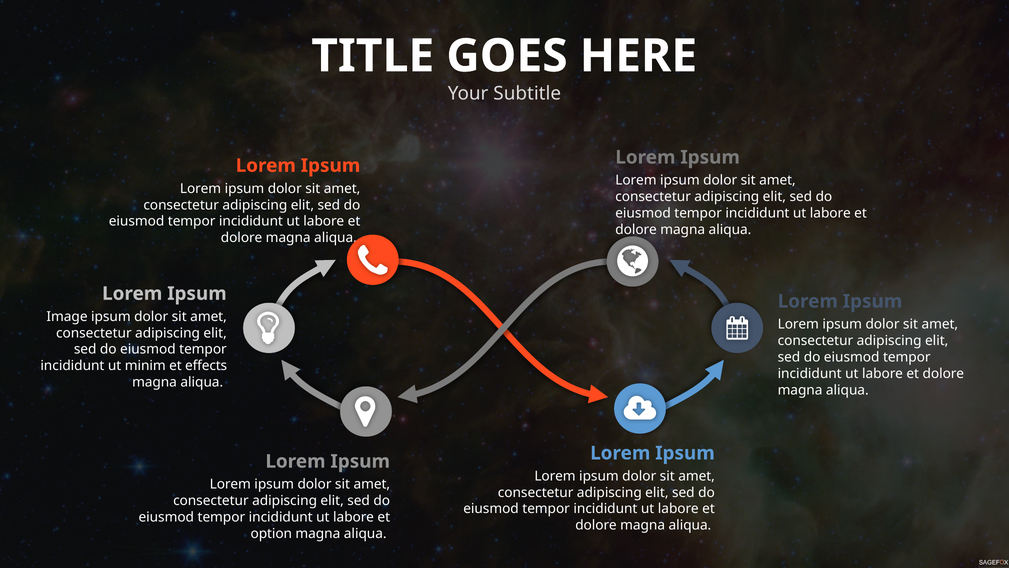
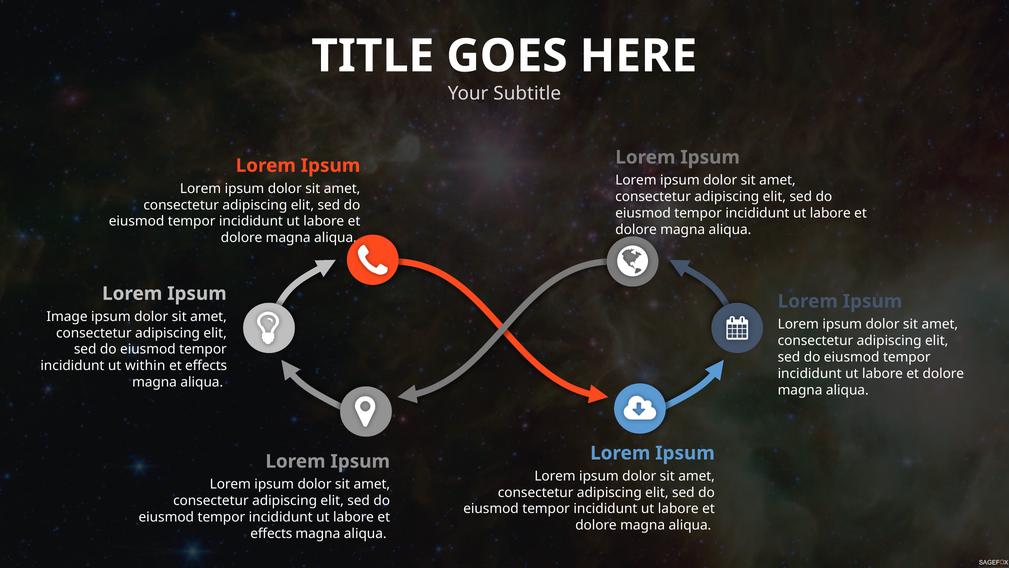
minim: minim -> within
option at (271, 533): option -> effects
